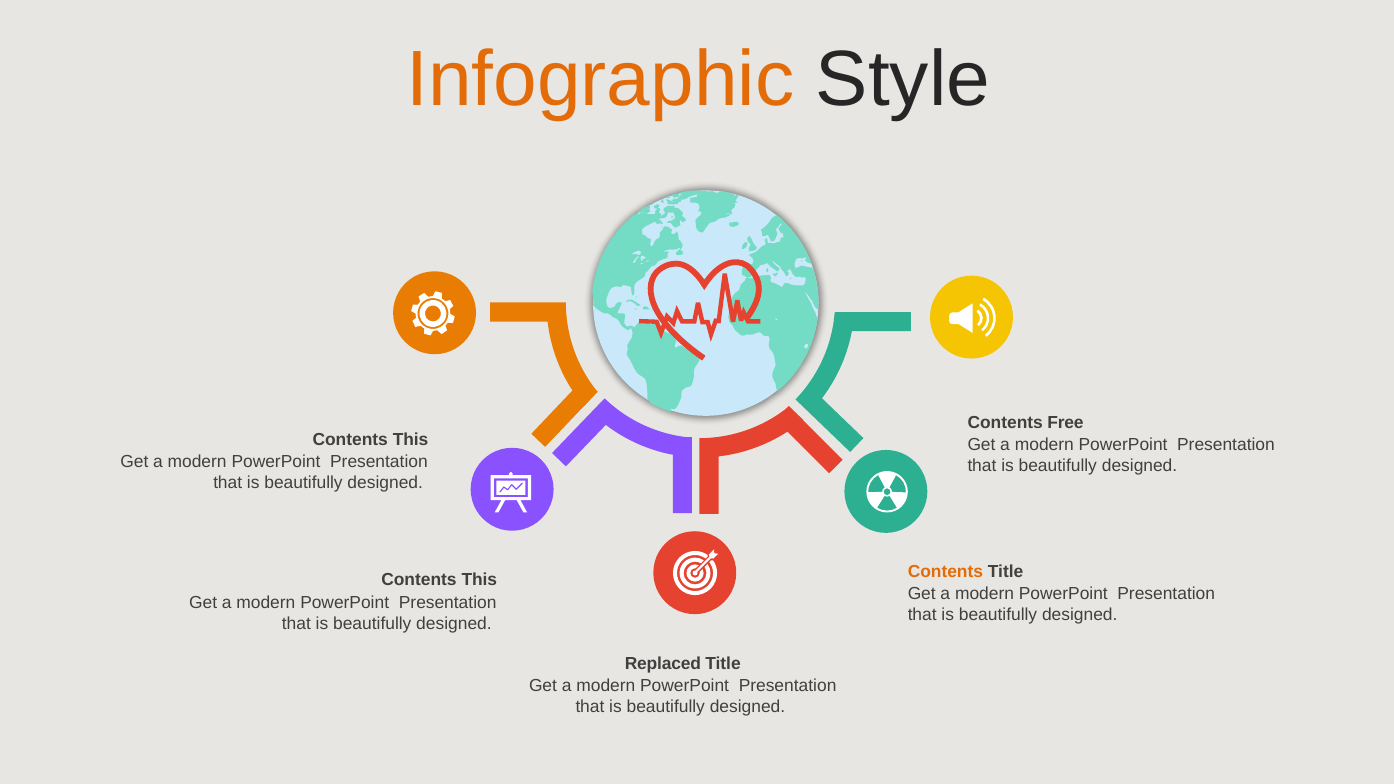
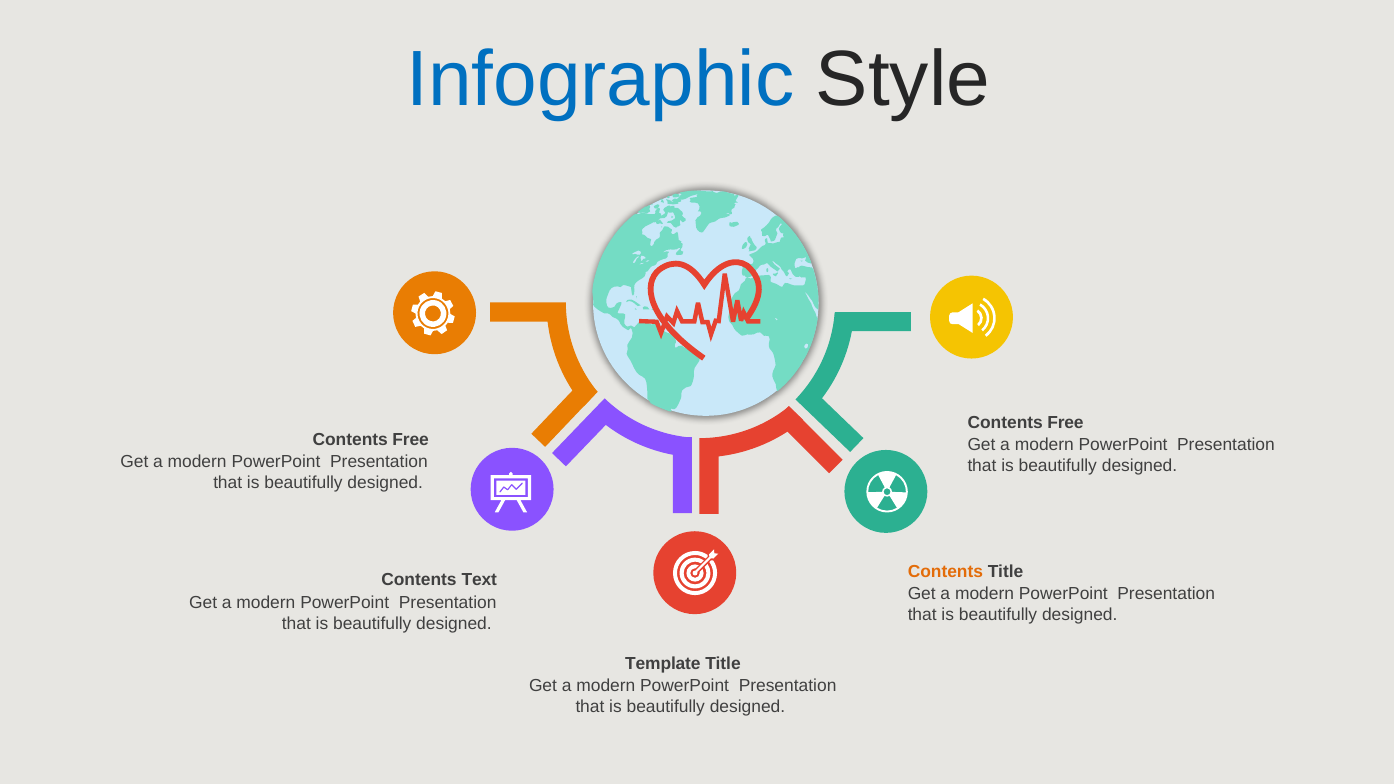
Infographic colour: orange -> blue
This at (411, 439): This -> Free
This at (479, 580): This -> Text
Replaced: Replaced -> Template
